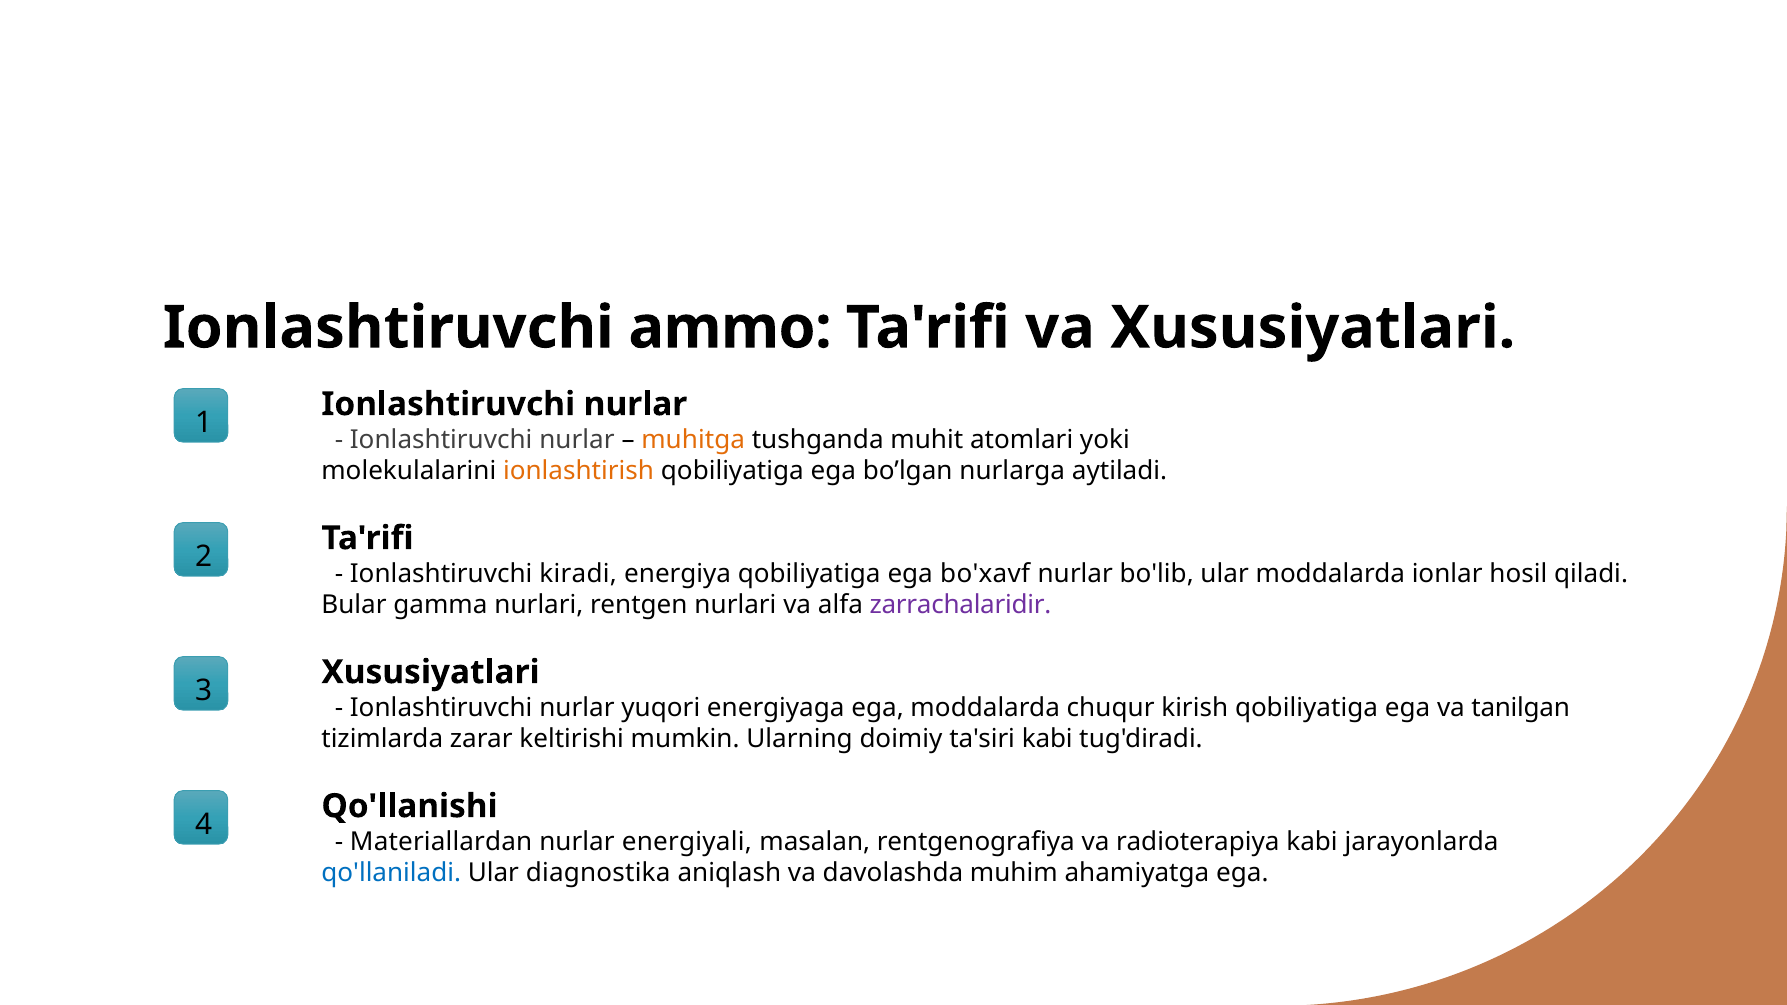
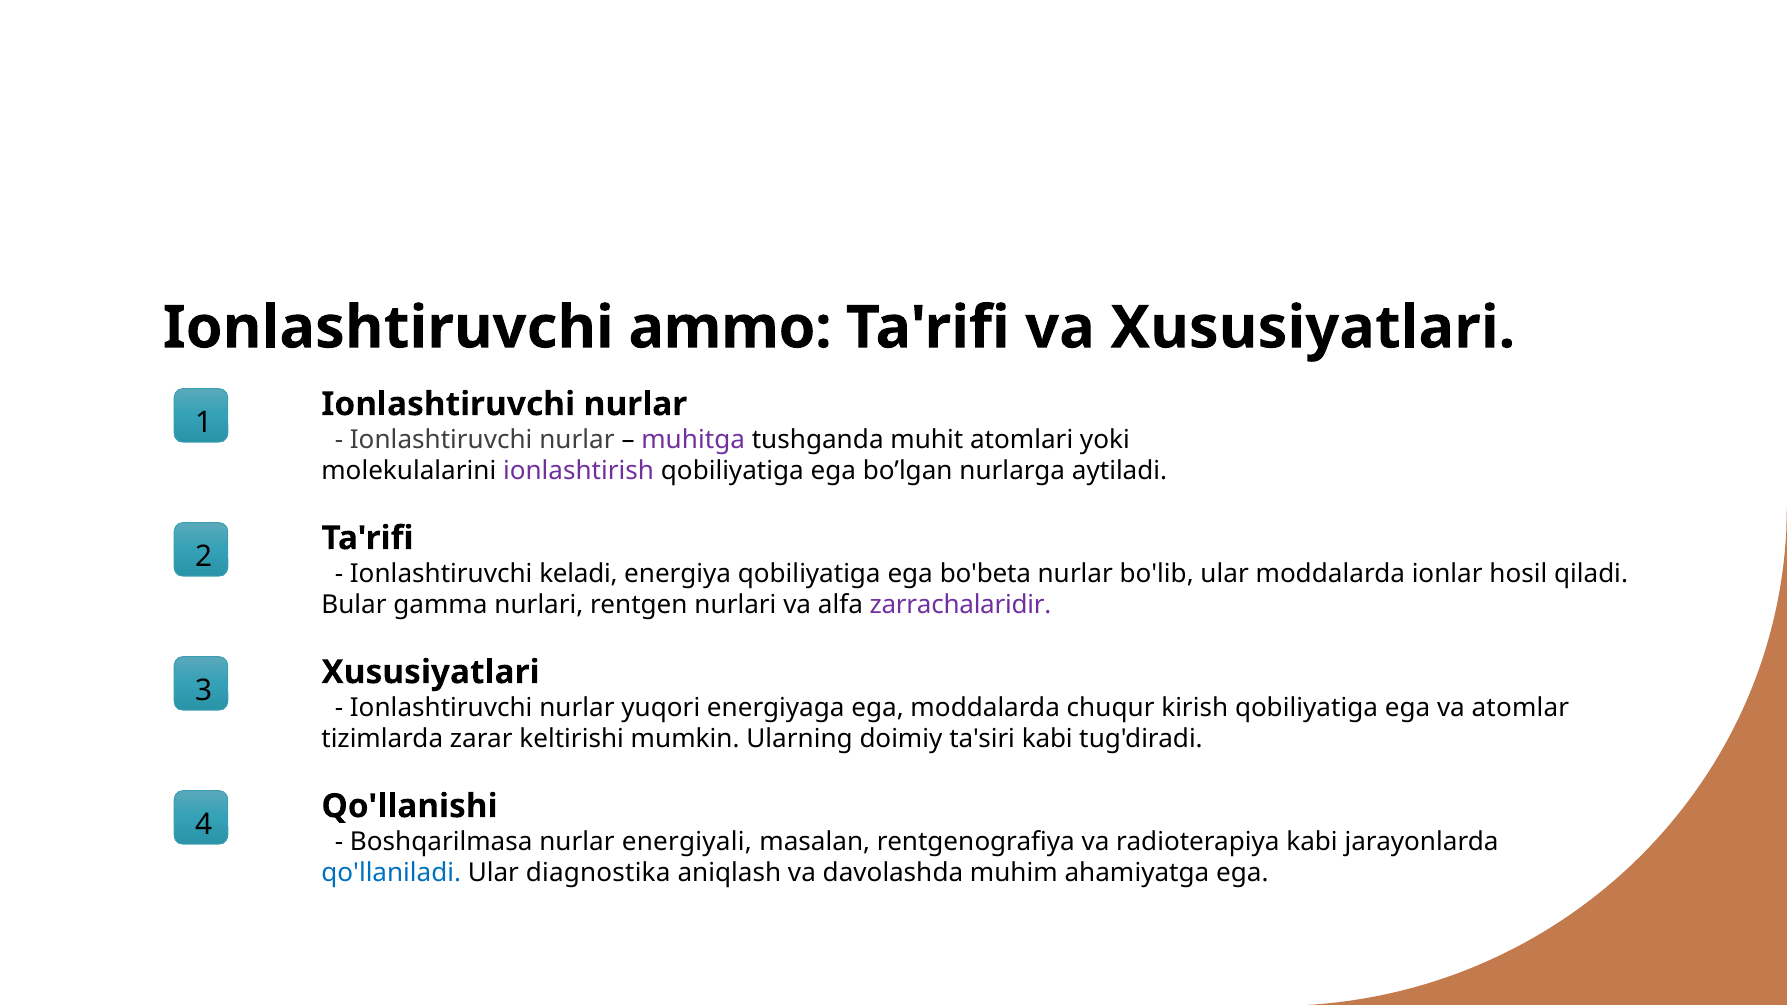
muhitga colour: orange -> purple
ionlashtirish colour: orange -> purple
kiradi: kiradi -> keladi
bo'xavf: bo'xavf -> bo'beta
tanilgan: tanilgan -> atomlar
Materiallardan: Materiallardan -> Boshqarilmasa
